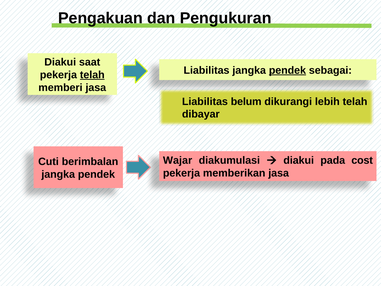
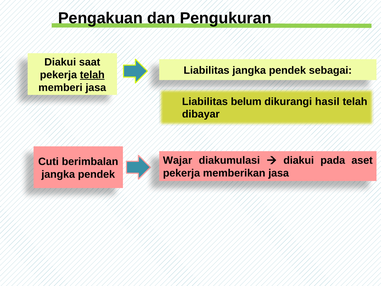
pendek at (287, 70) underline: present -> none
lebih: lebih -> hasil
cost: cost -> aset
